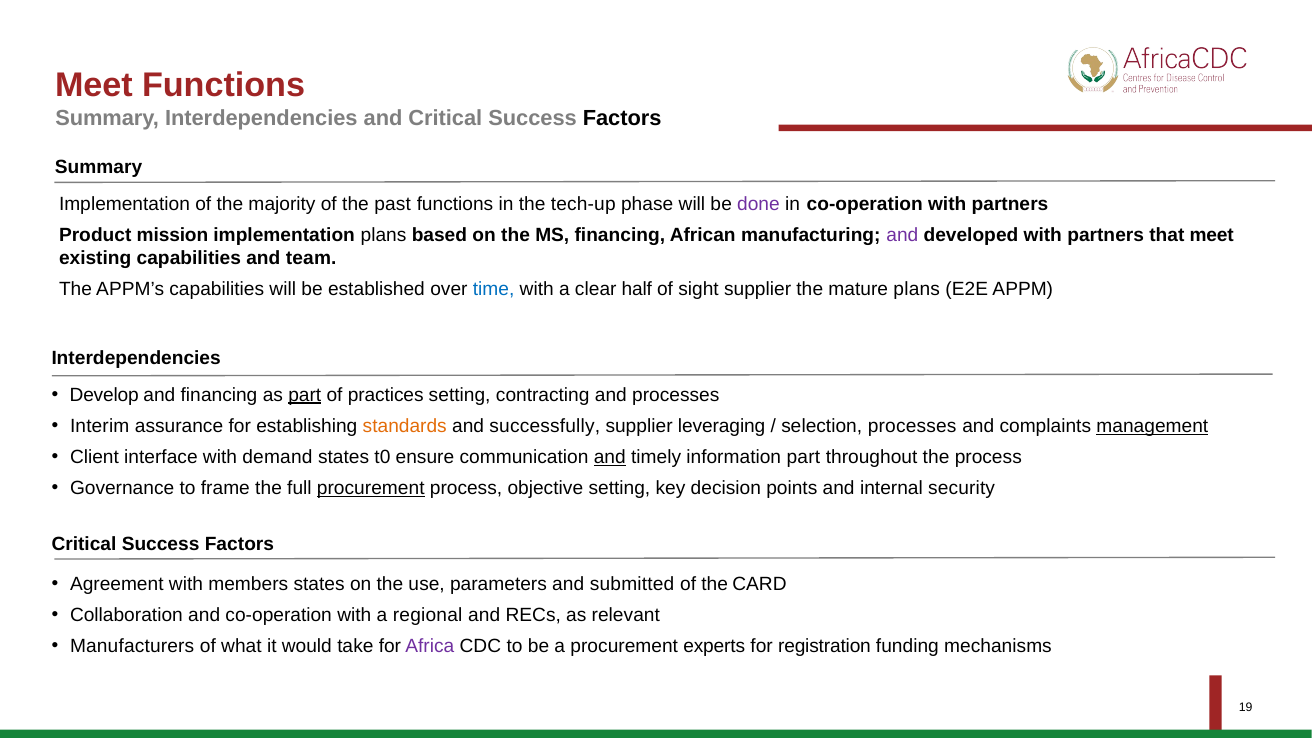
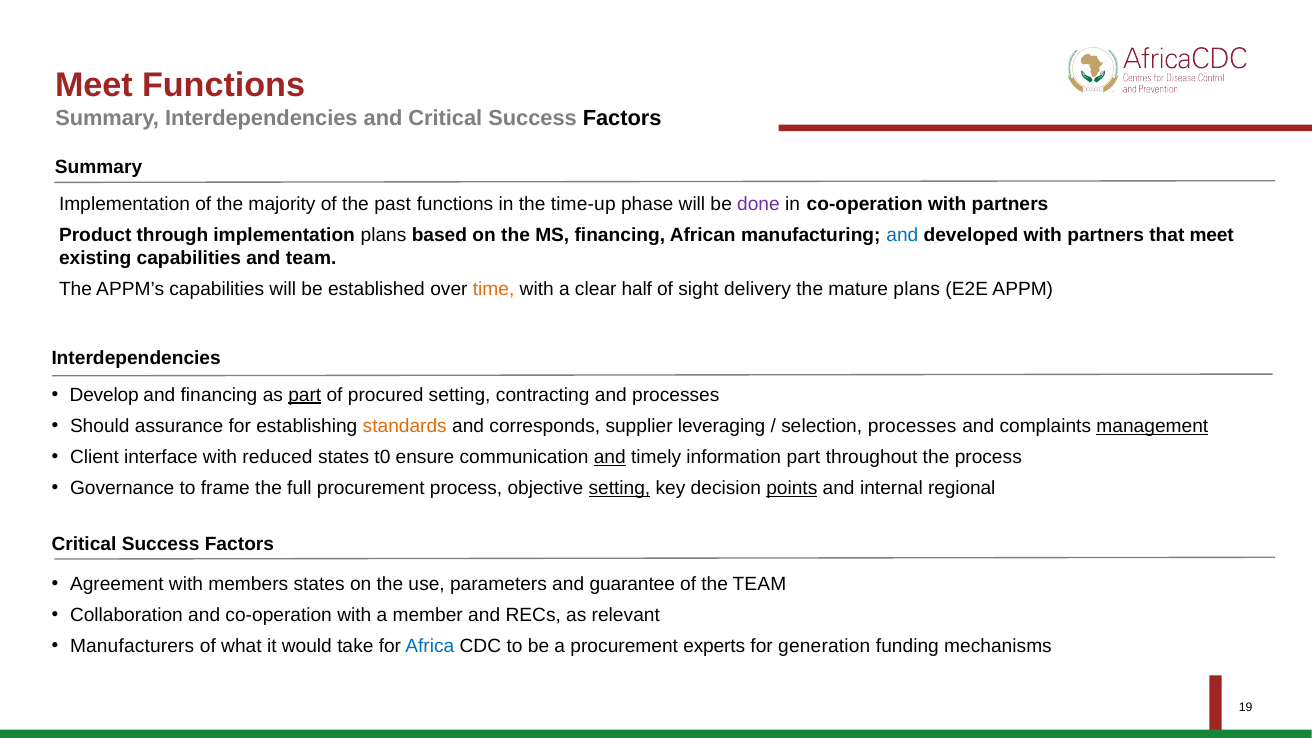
tech-up: tech-up -> time-up
mission: mission -> through
and at (902, 235) colour: purple -> blue
time colour: blue -> orange
sight supplier: supplier -> delivery
practices: practices -> procured
Interim: Interim -> Should
successfully: successfully -> corresponds
demand: demand -> reduced
procurement at (371, 488) underline: present -> none
setting at (619, 488) underline: none -> present
points underline: none -> present
security: security -> regional
submitted: submitted -> guarantee
the CARD: CARD -> TEAM
regional: regional -> member
Africa colour: purple -> blue
registration: registration -> generation
